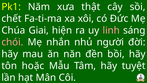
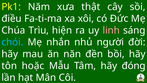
chết: chết -> điều
Giai: Giai -> Trìu
chói colour: pink -> light blue
tuyệt: tuyệt -> đóng
